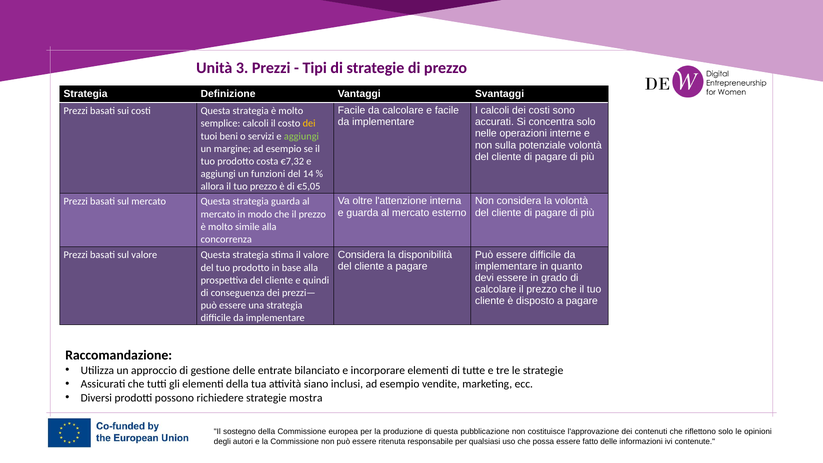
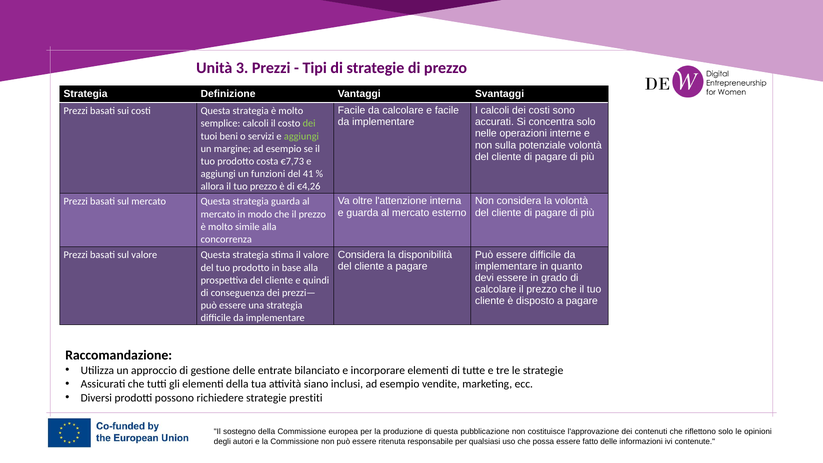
dei at (309, 124) colour: yellow -> light green
€7,32: €7,32 -> €7,73
14: 14 -> 41
€5,05: €5,05 -> €4,26
mostra: mostra -> prestiti
